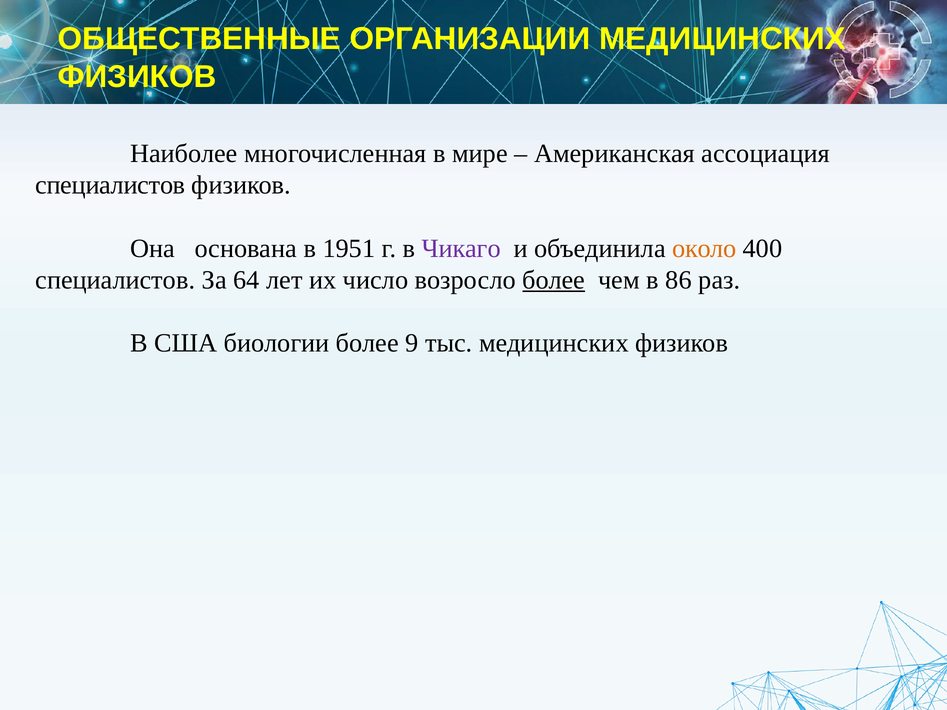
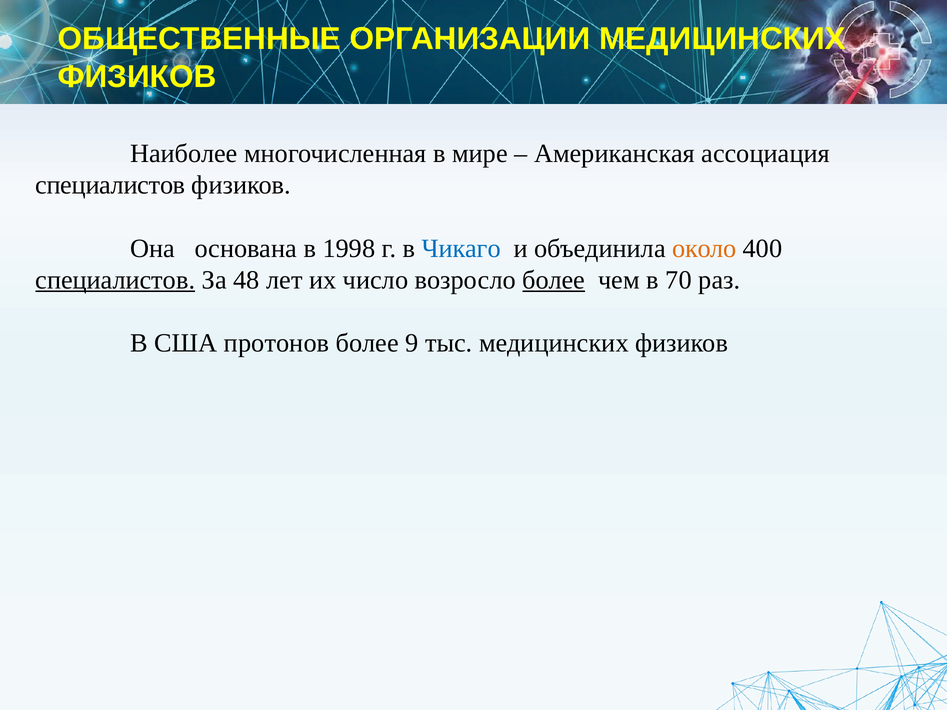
1951: 1951 -> 1998
Чикаго colour: purple -> blue
специалистов at (115, 280) underline: none -> present
64: 64 -> 48
86: 86 -> 70
биологии: биологии -> протонов
